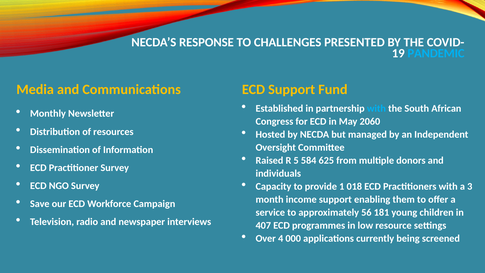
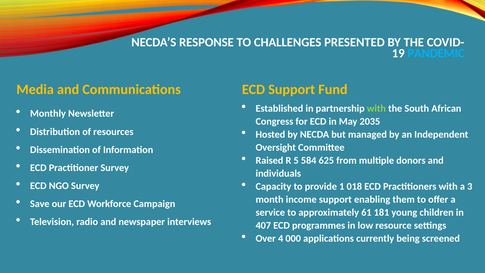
with at (376, 108) colour: light blue -> light green
2060: 2060 -> 2035
56: 56 -> 61
